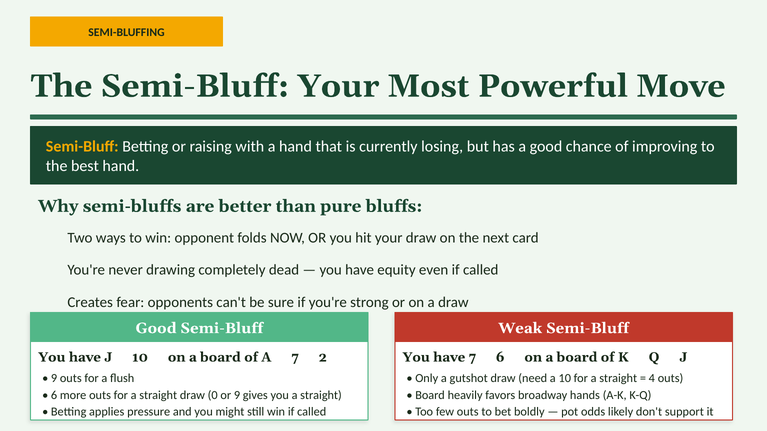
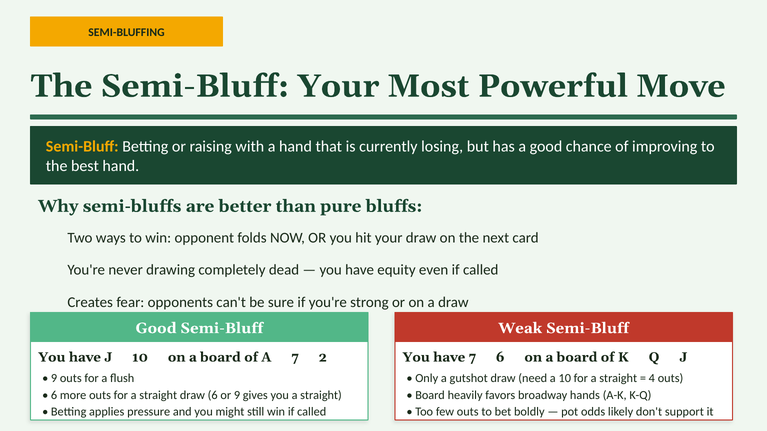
draw 0: 0 -> 6
